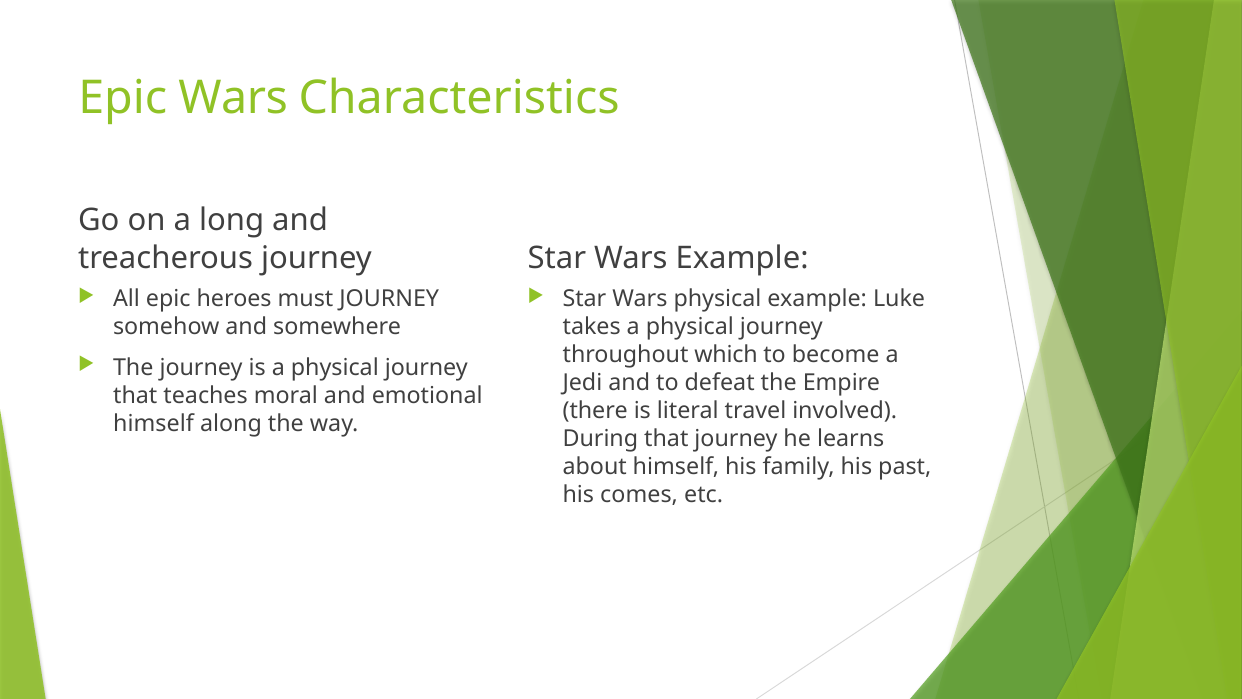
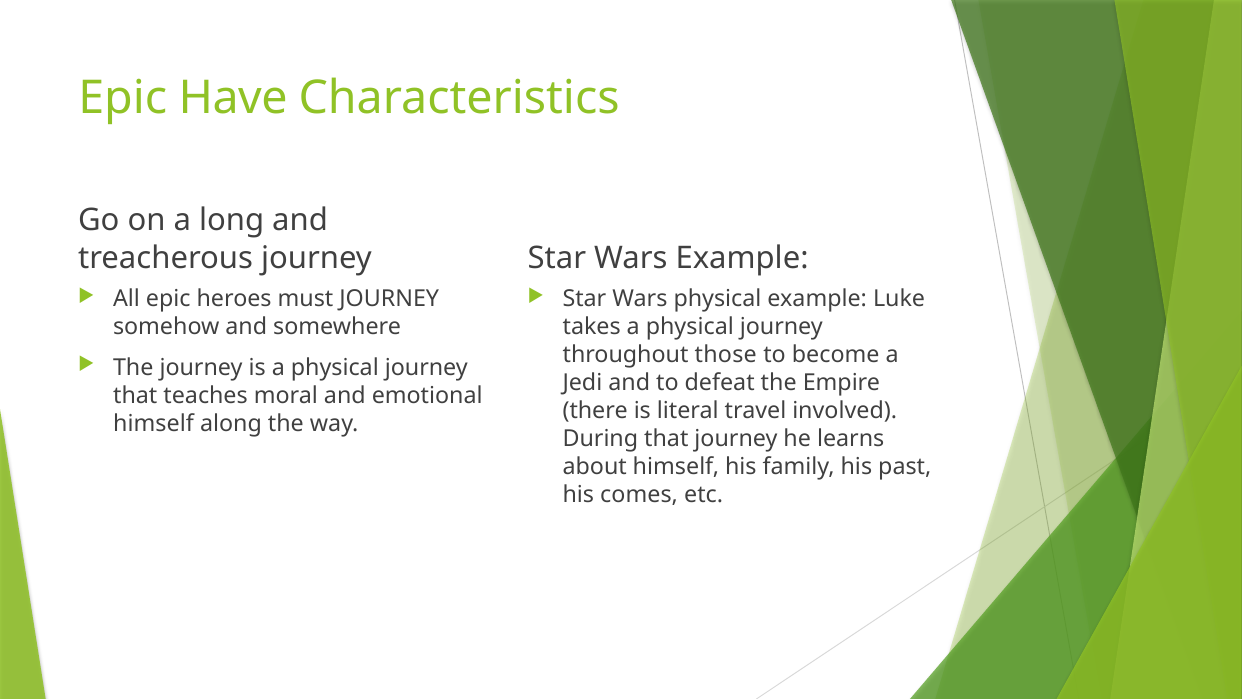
Epic Wars: Wars -> Have
which: which -> those
